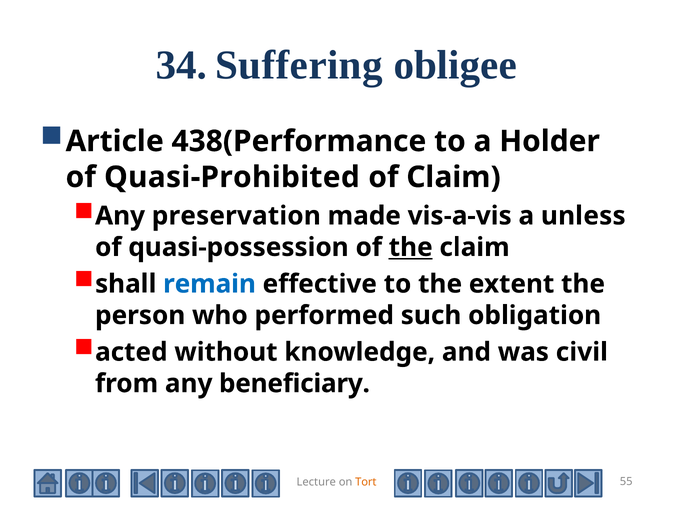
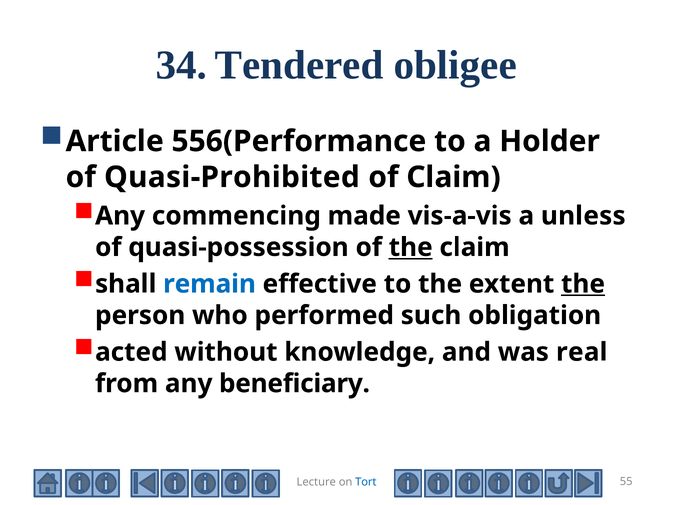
Suffering: Suffering -> Tendered
438(Performance: 438(Performance -> 556(Performance
preservation: preservation -> commencing
the at (583, 284) underline: none -> present
civil: civil -> real
Tort colour: orange -> blue
